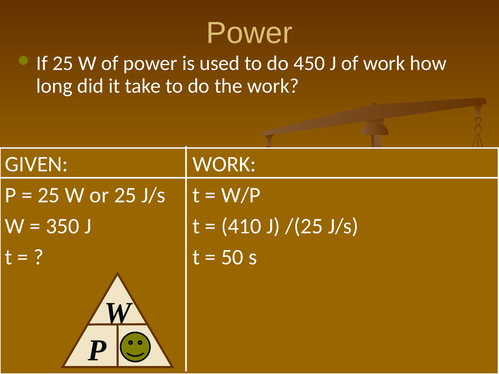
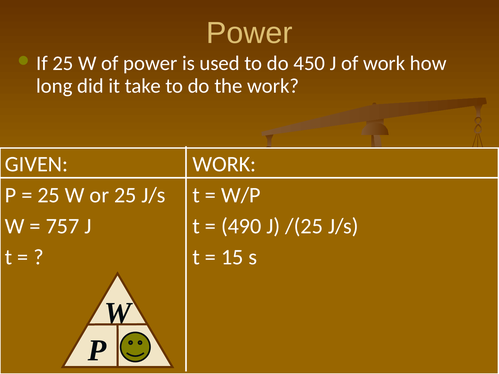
350: 350 -> 757
410: 410 -> 490
50: 50 -> 15
